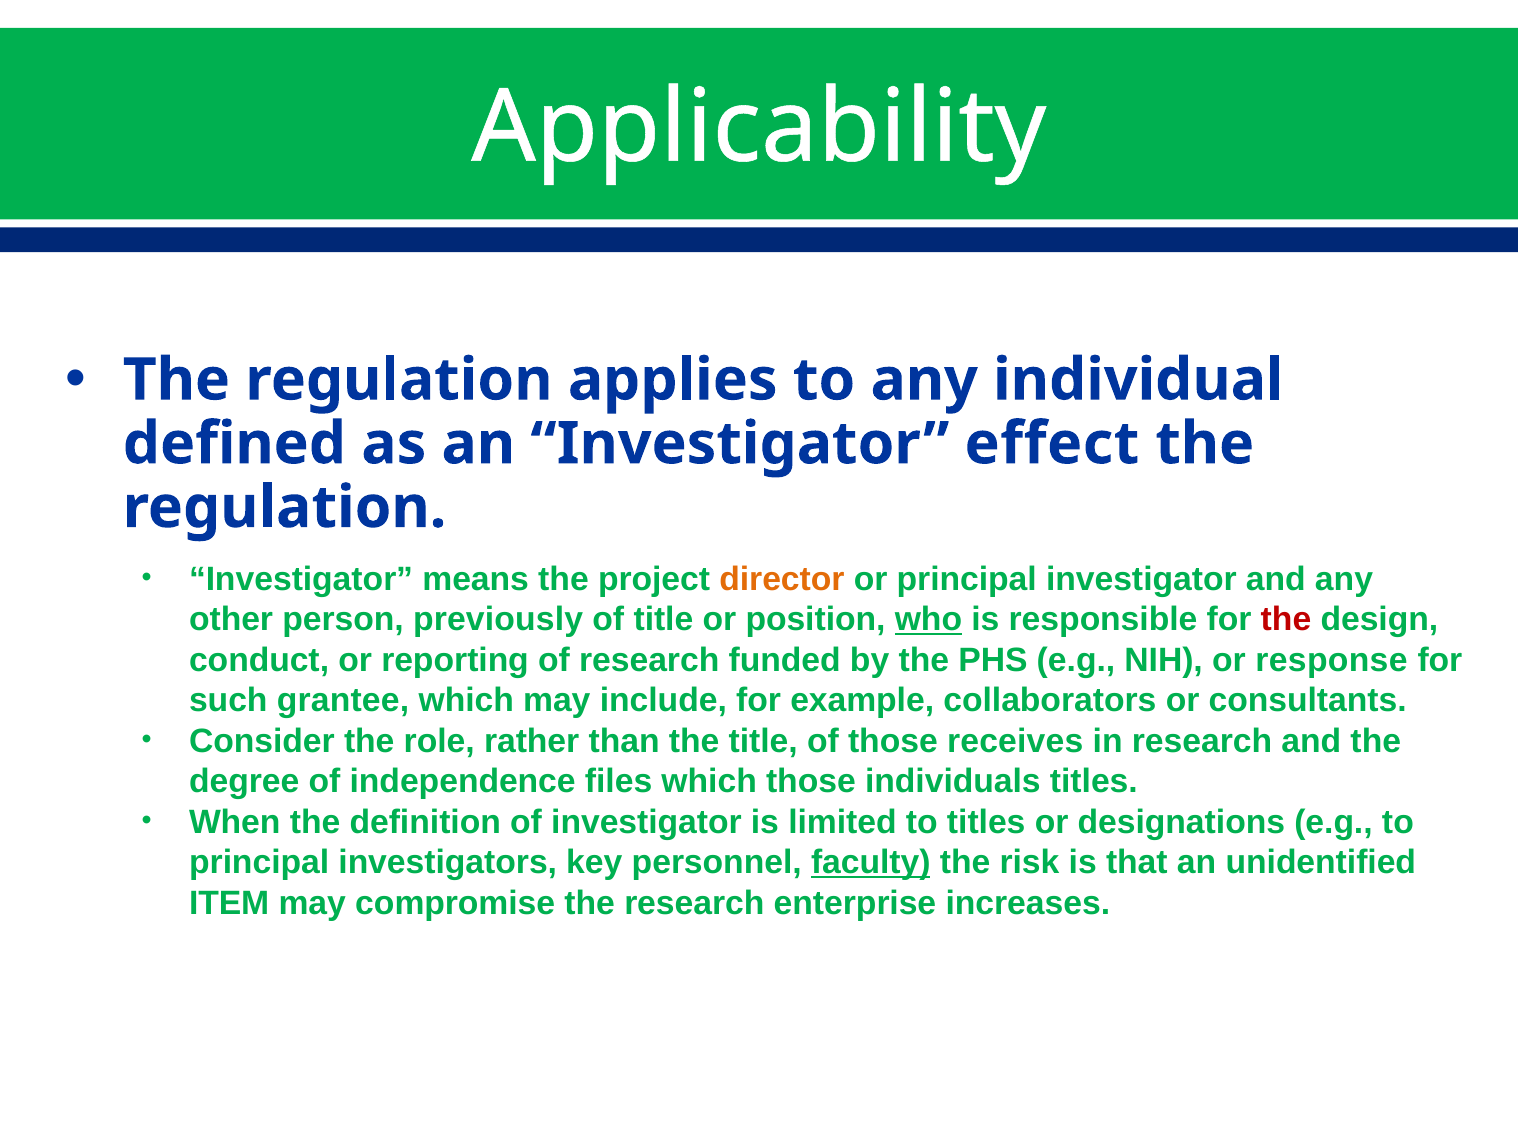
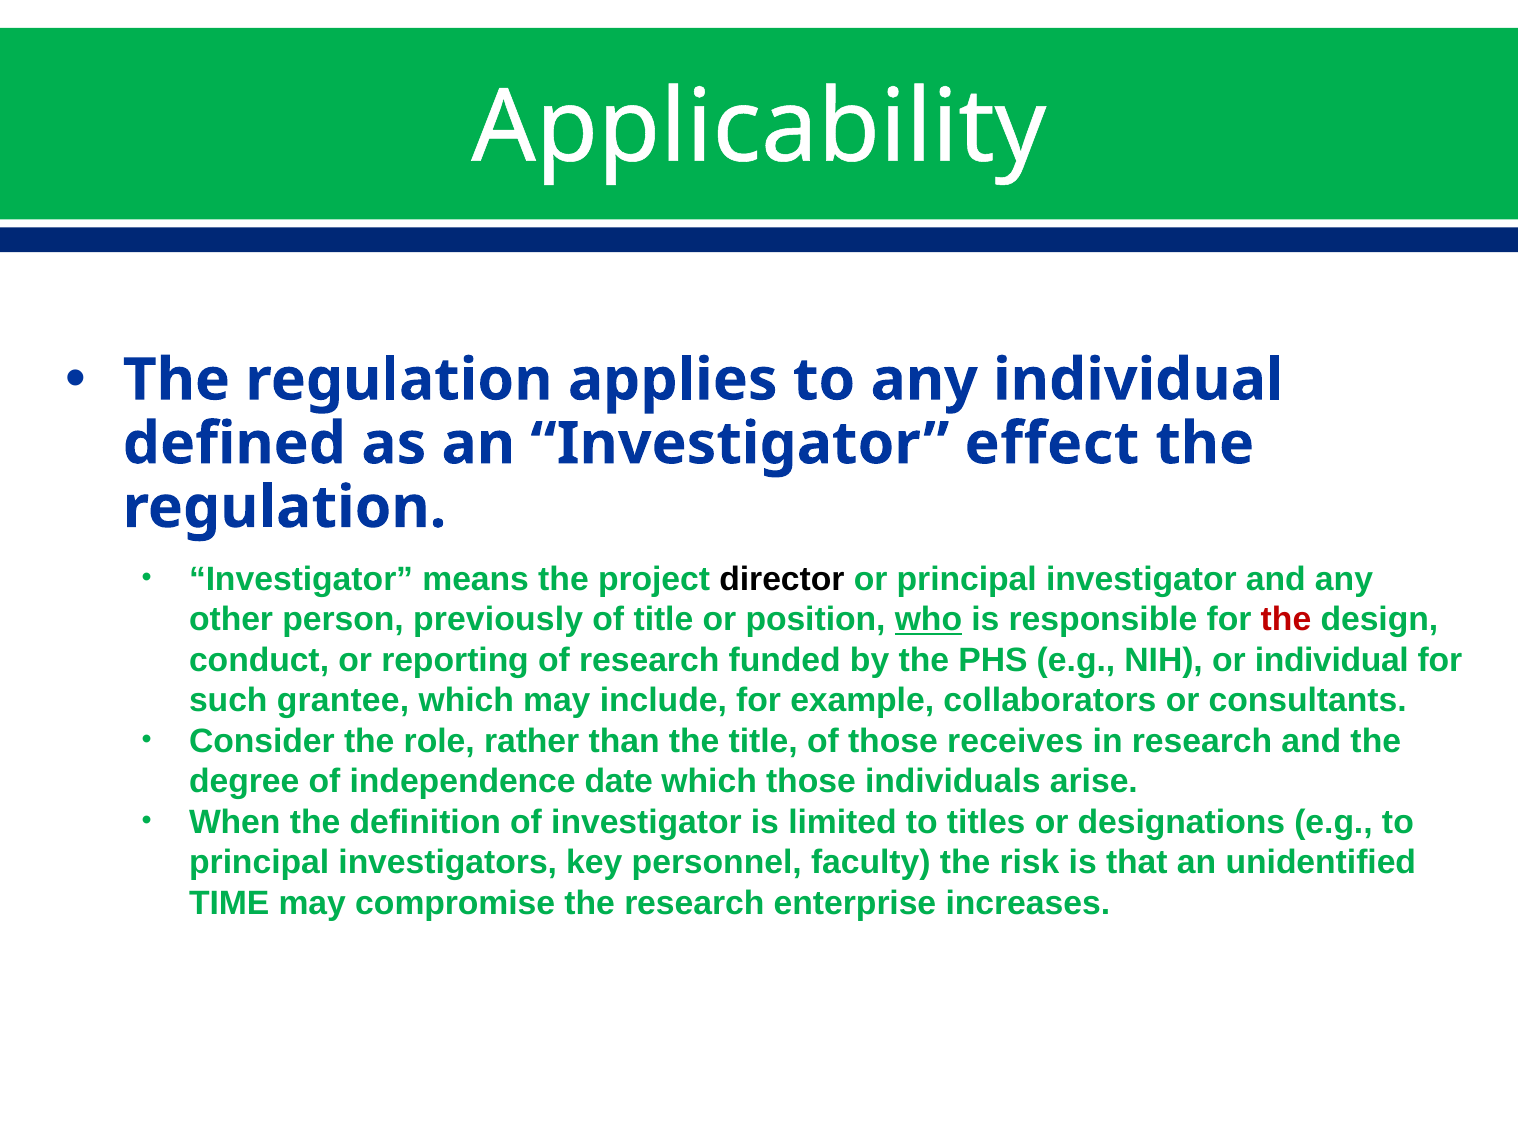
director colour: orange -> black
or response: response -> individual
files: files -> date
individuals titles: titles -> arise
faculty underline: present -> none
ITEM: ITEM -> TIME
